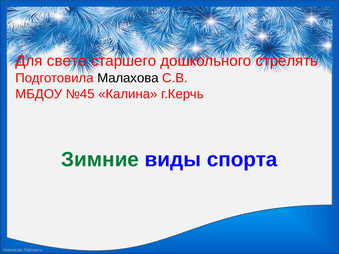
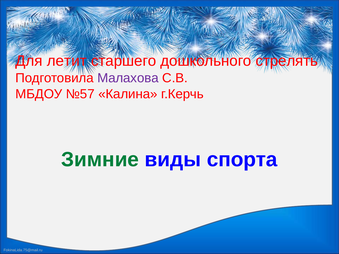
свете: свете -> летит
Малахова colour: black -> purple
№45: №45 -> №57
